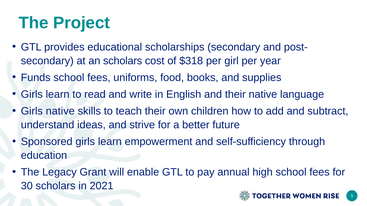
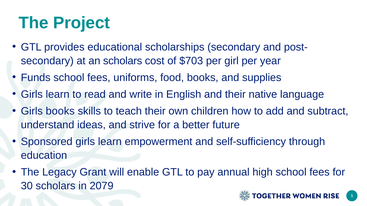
$318: $318 -> $703
Girls native: native -> books
2021: 2021 -> 2079
